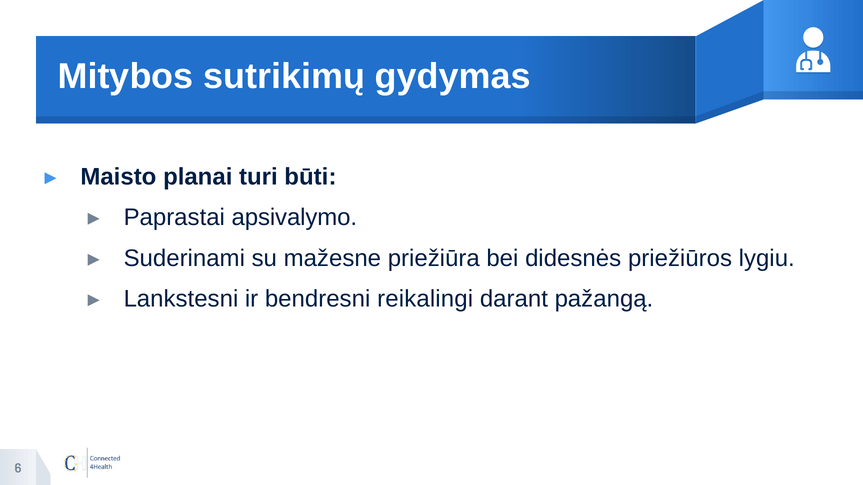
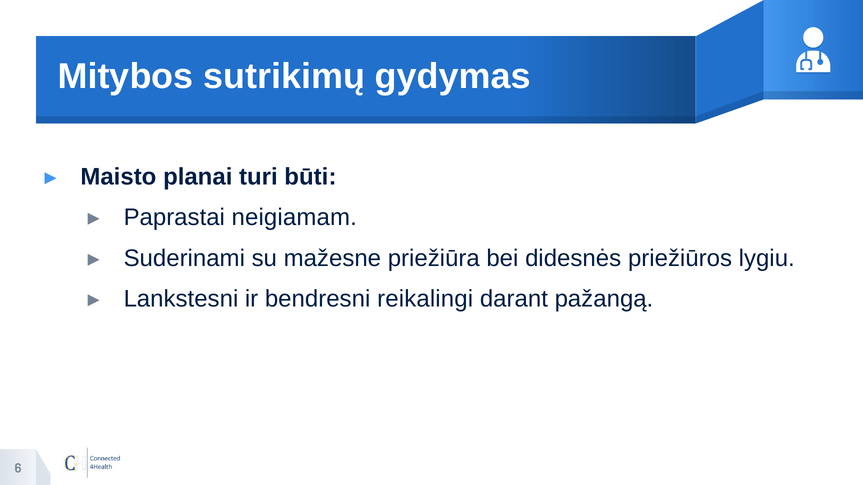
apsivalymo: apsivalymo -> neigiamam
